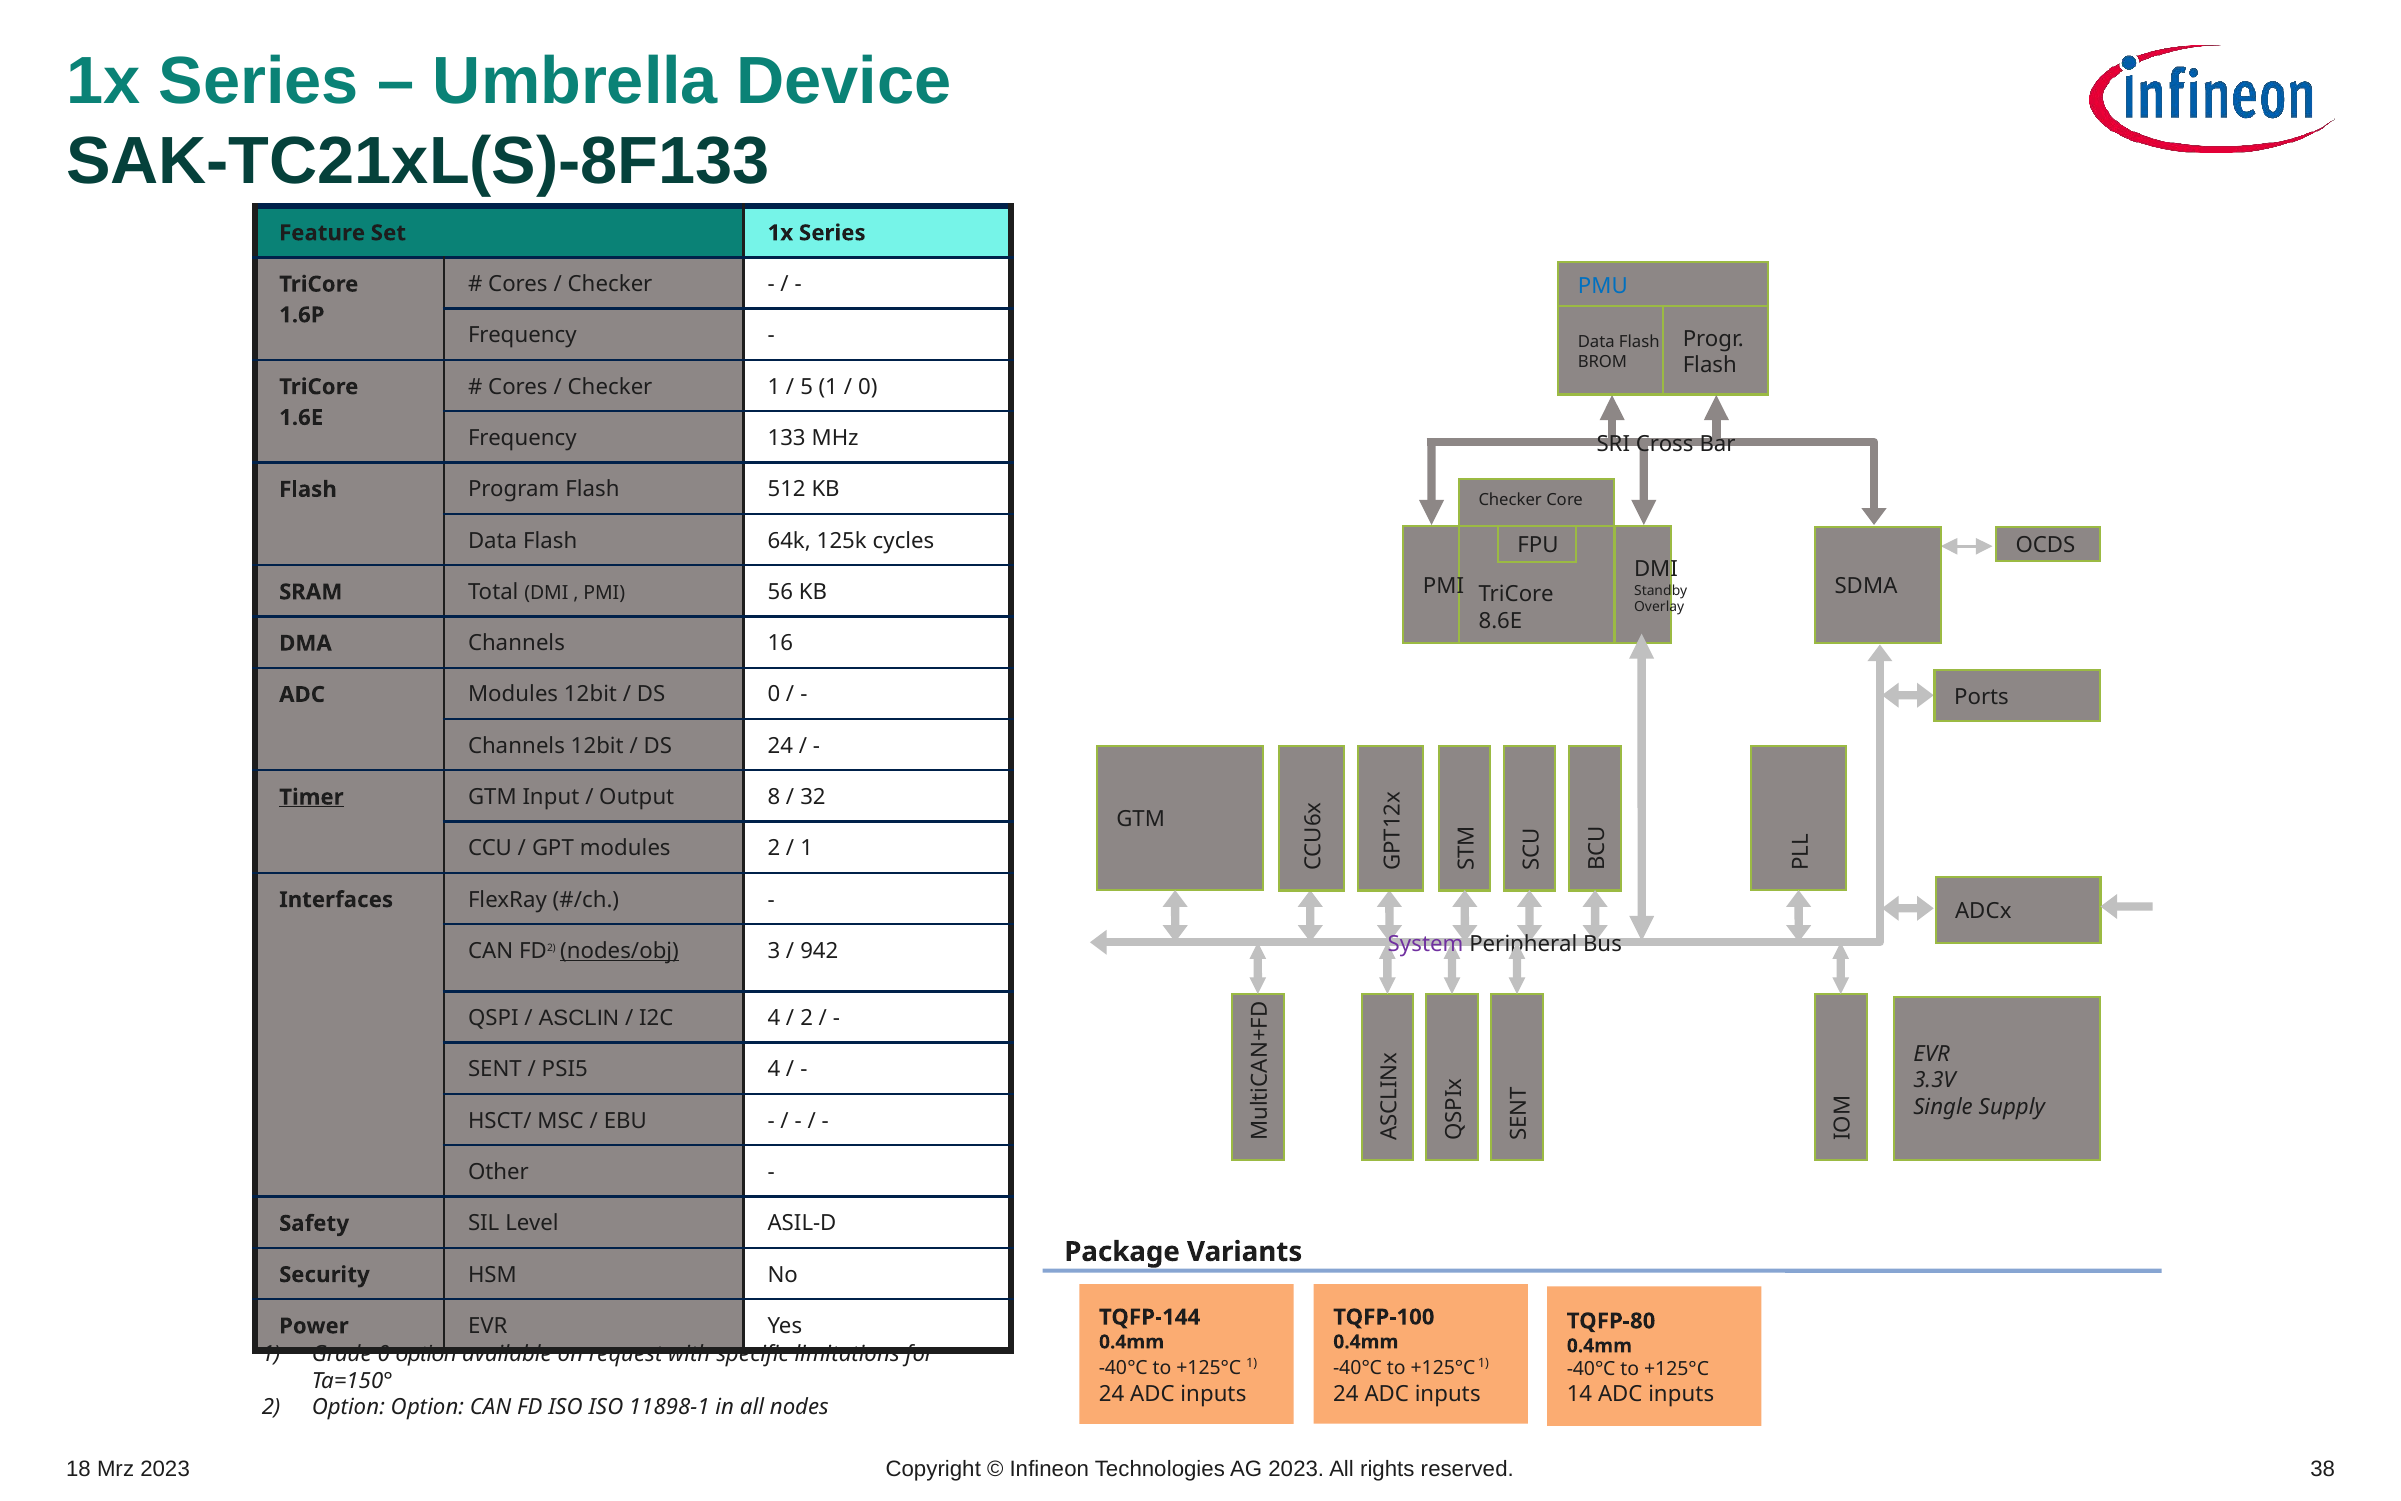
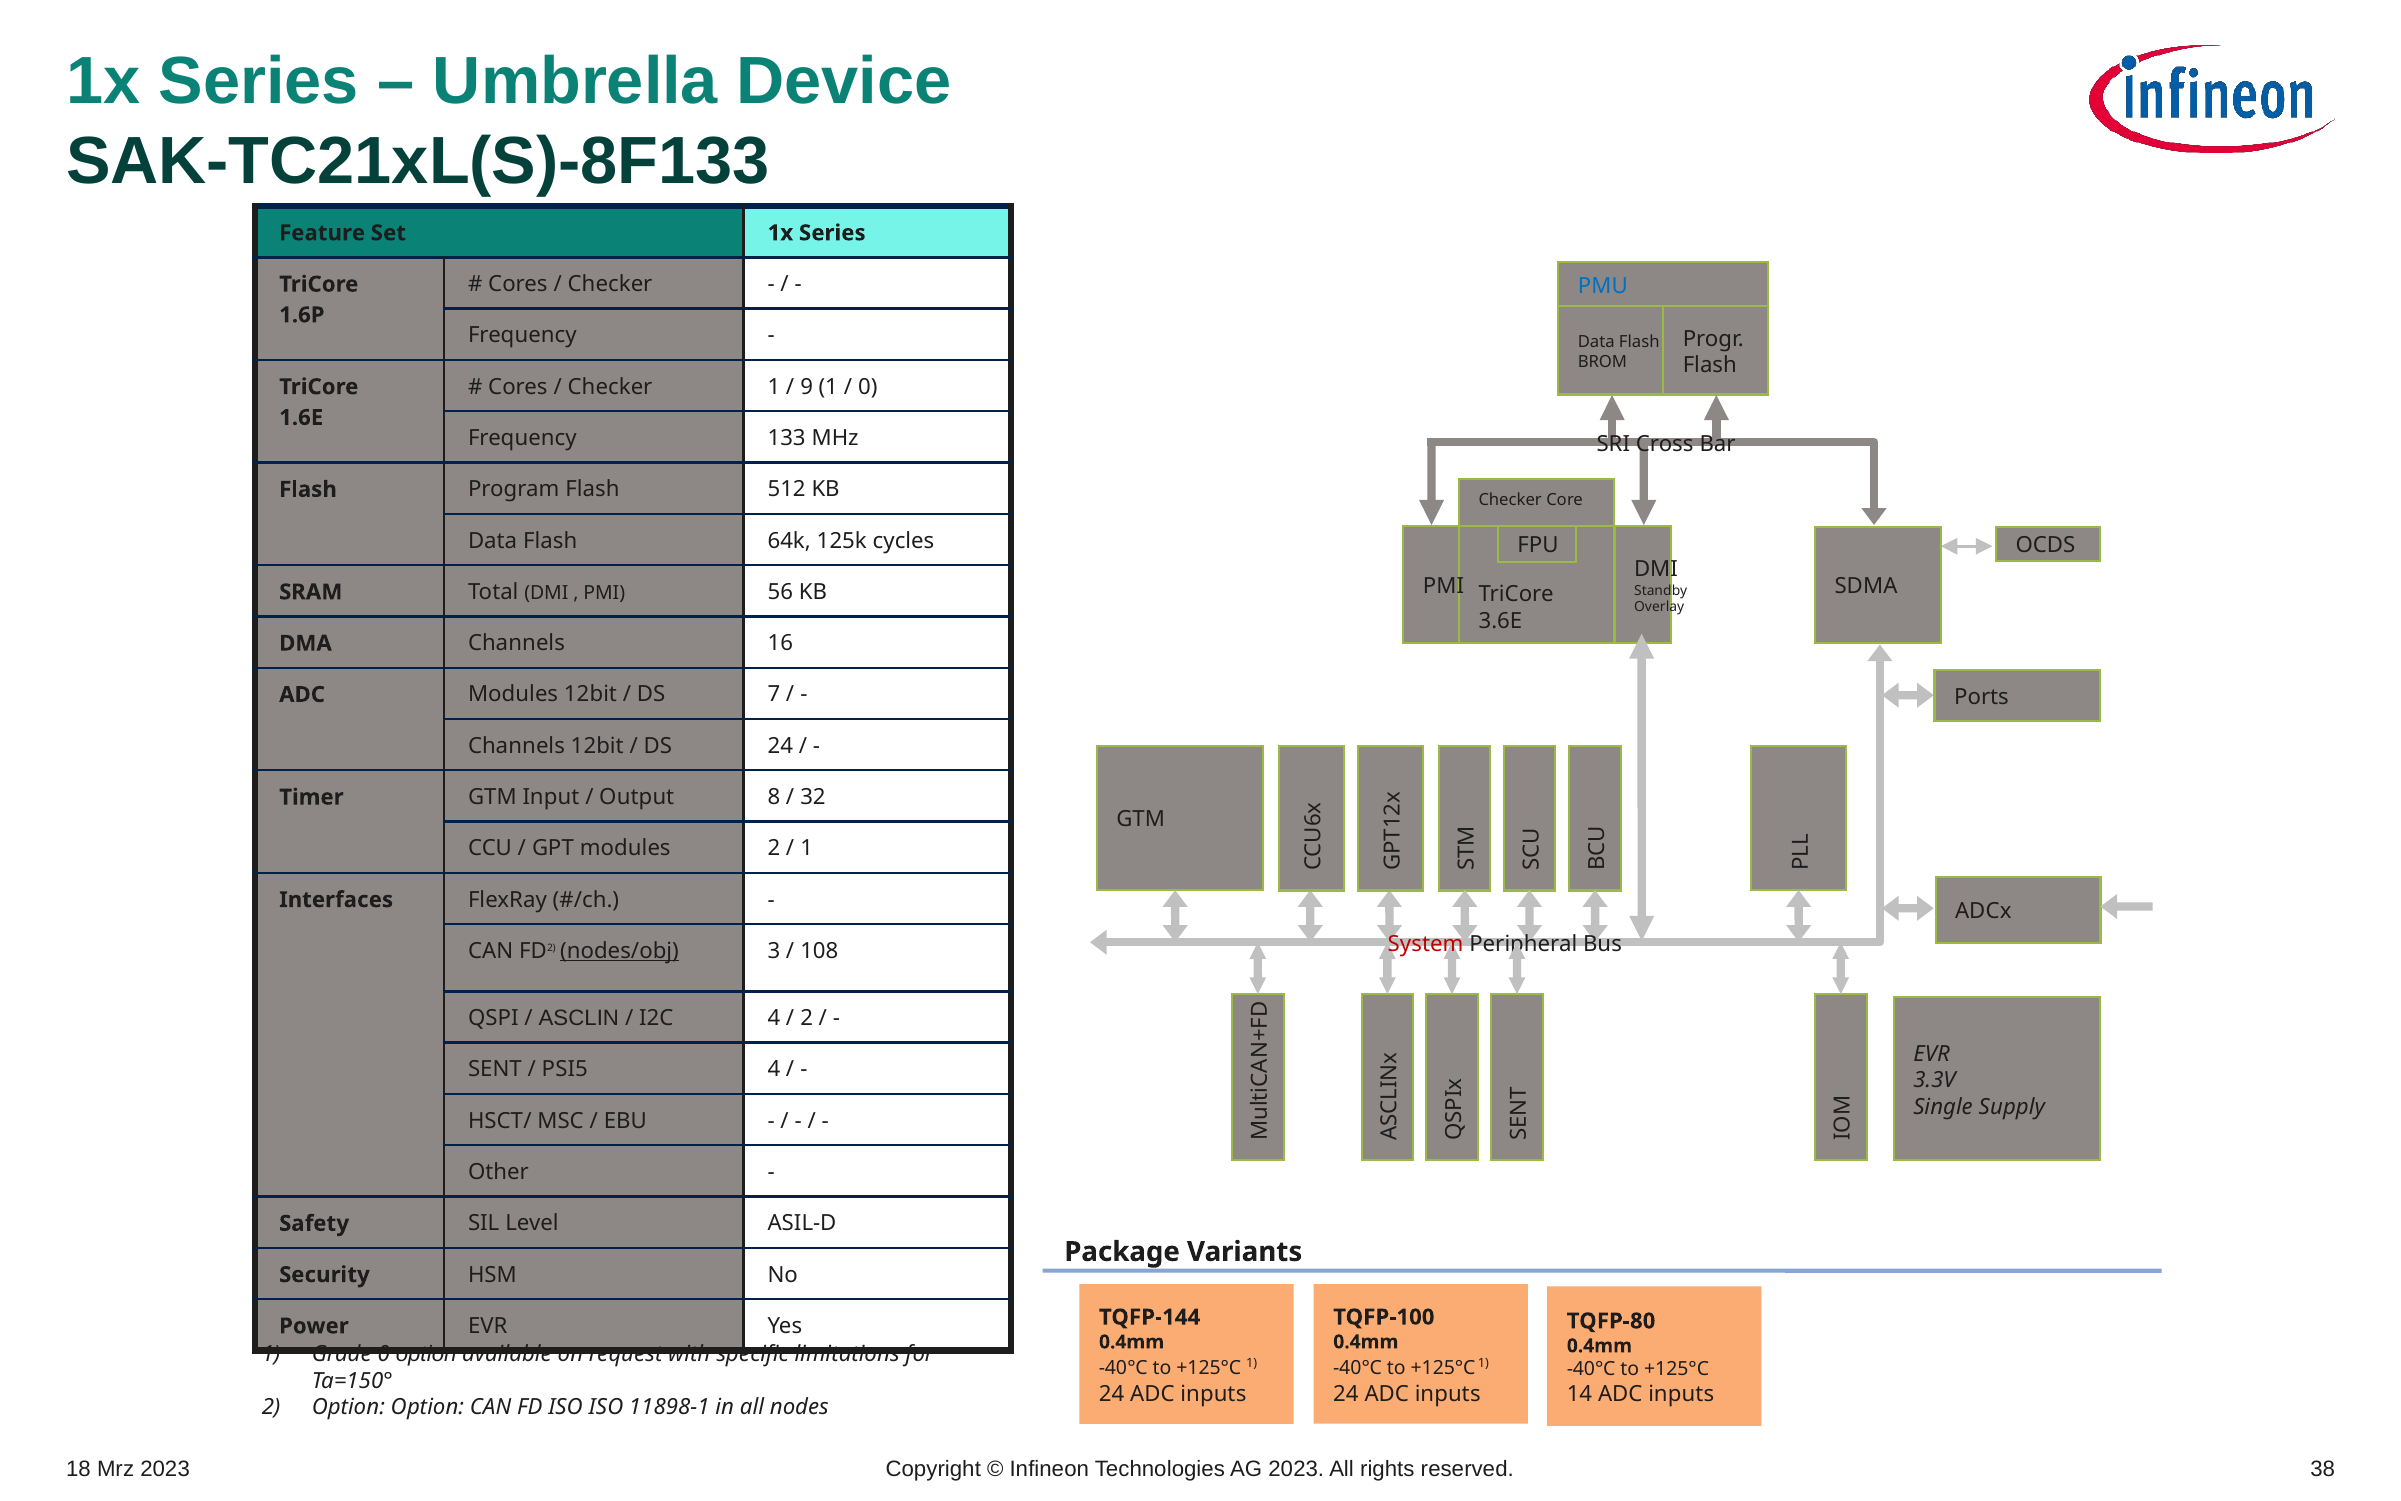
5: 5 -> 9
8.6E: 8.6E -> 3.6E
DS 0: 0 -> 7
Timer underline: present -> none
System colour: purple -> red
942: 942 -> 108
